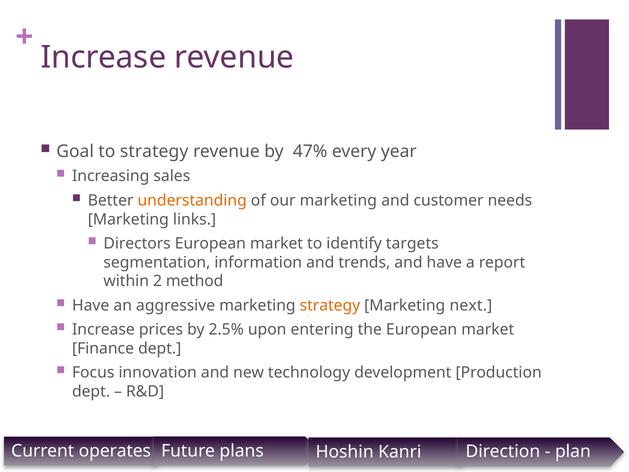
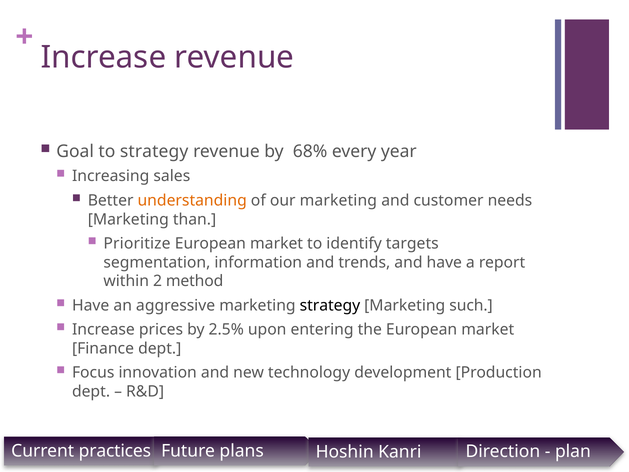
47%: 47% -> 68%
links: links -> than
Directors: Directors -> Prioritize
strategy at (330, 305) colour: orange -> black
next: next -> such
operates: operates -> practices
